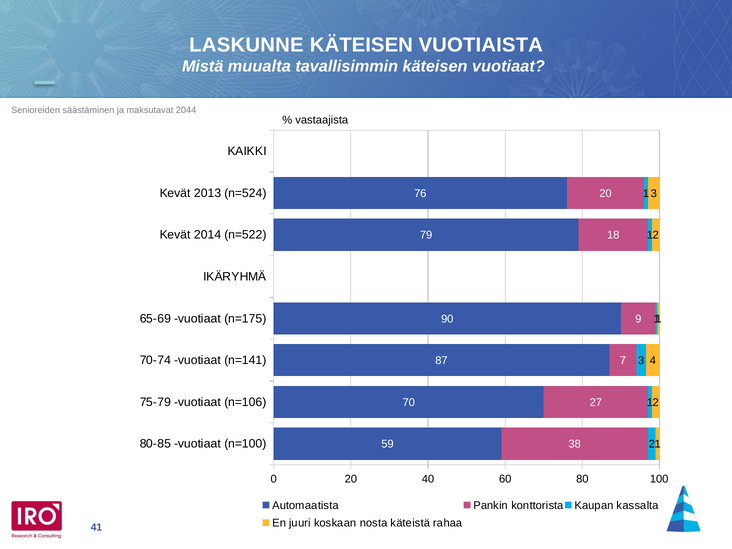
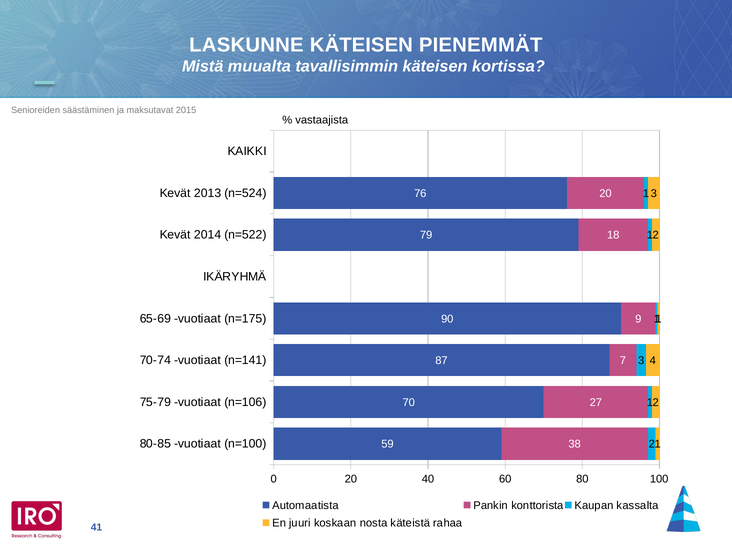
VUOTIAISTA: VUOTIAISTA -> PIENEMMÄT
käteisen vuotiaat: vuotiaat -> kortissa
2044: 2044 -> 2015
